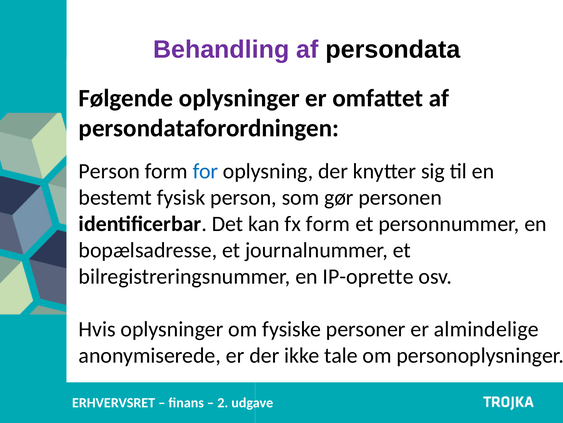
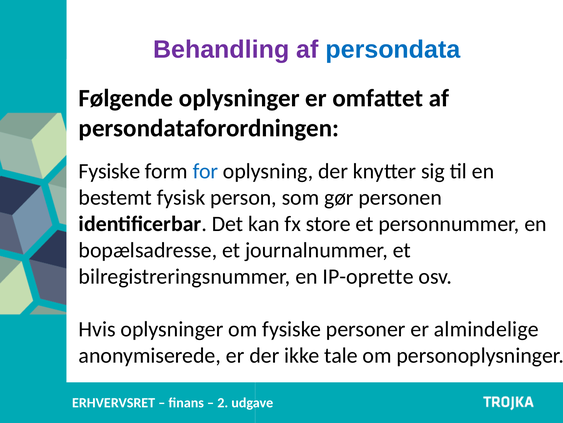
persondata colour: black -> blue
Person at (109, 171): Person -> Fysiske
fx form: form -> store
